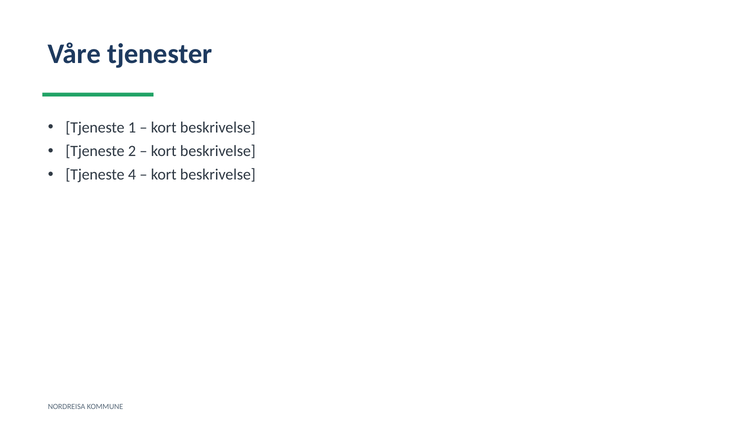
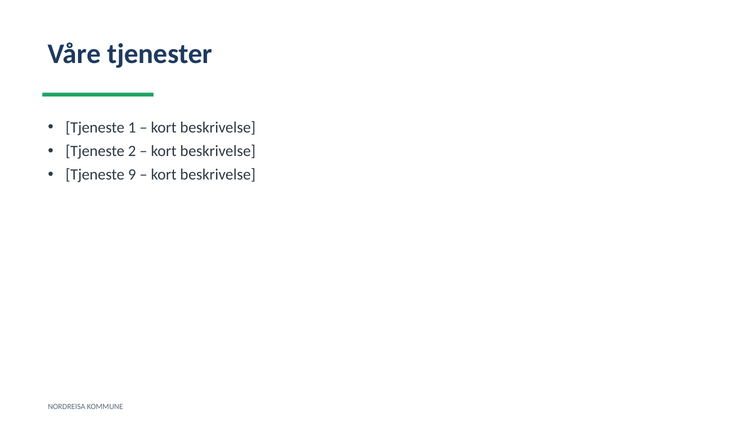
4: 4 -> 9
